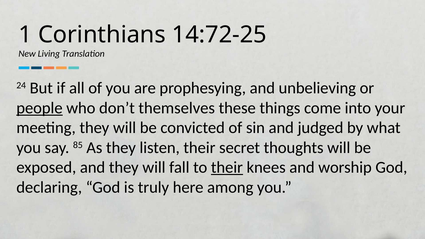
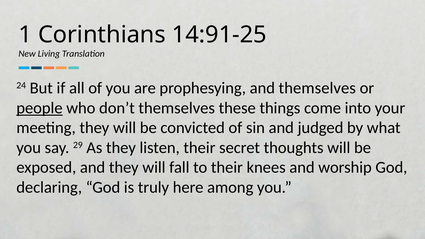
14:72-25: 14:72-25 -> 14:91-25
and unbelieving: unbelieving -> themselves
85: 85 -> 29
their at (227, 167) underline: present -> none
